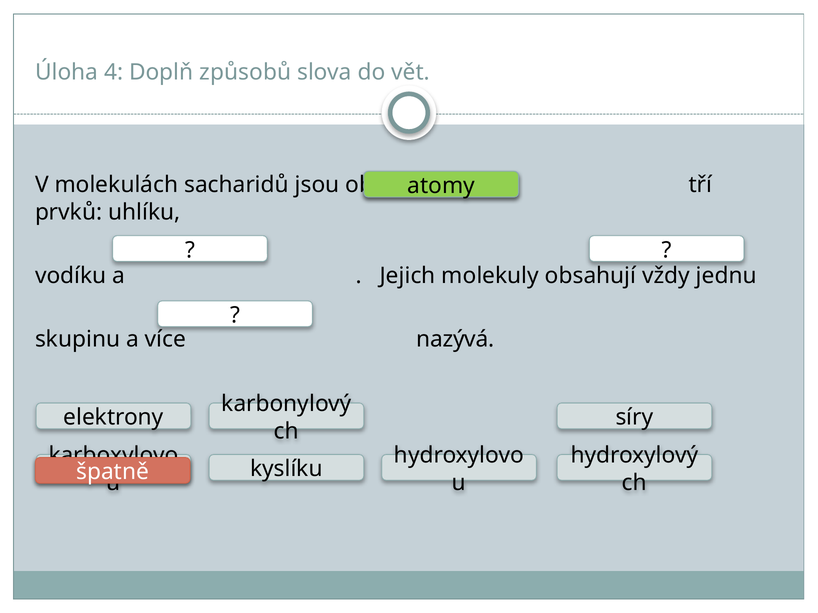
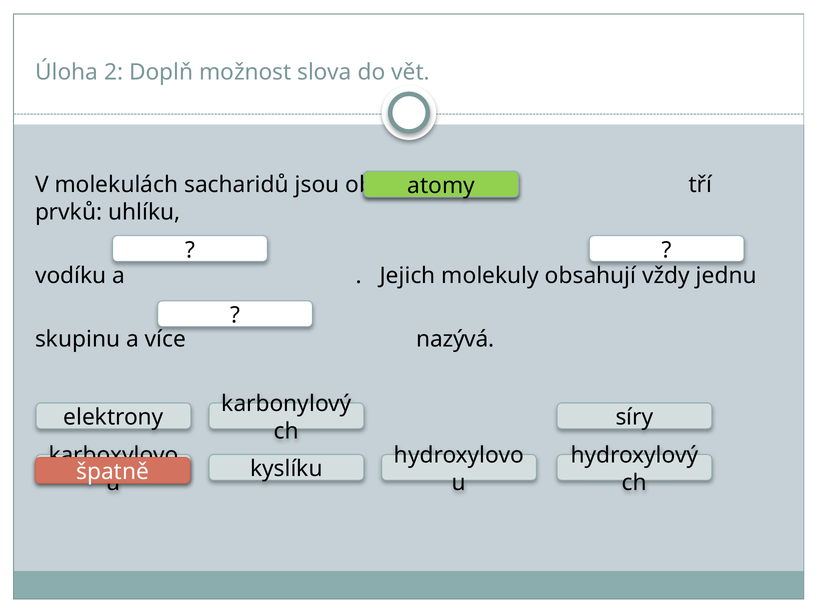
4: 4 -> 2
způsobů: způsobů -> možnost
